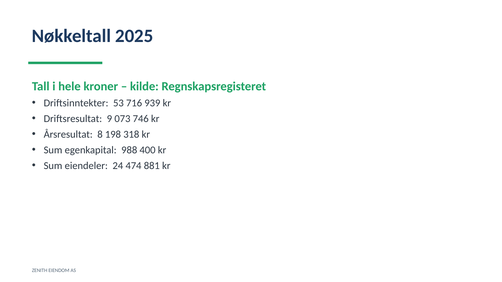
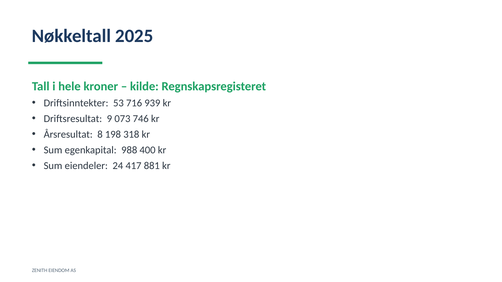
474: 474 -> 417
